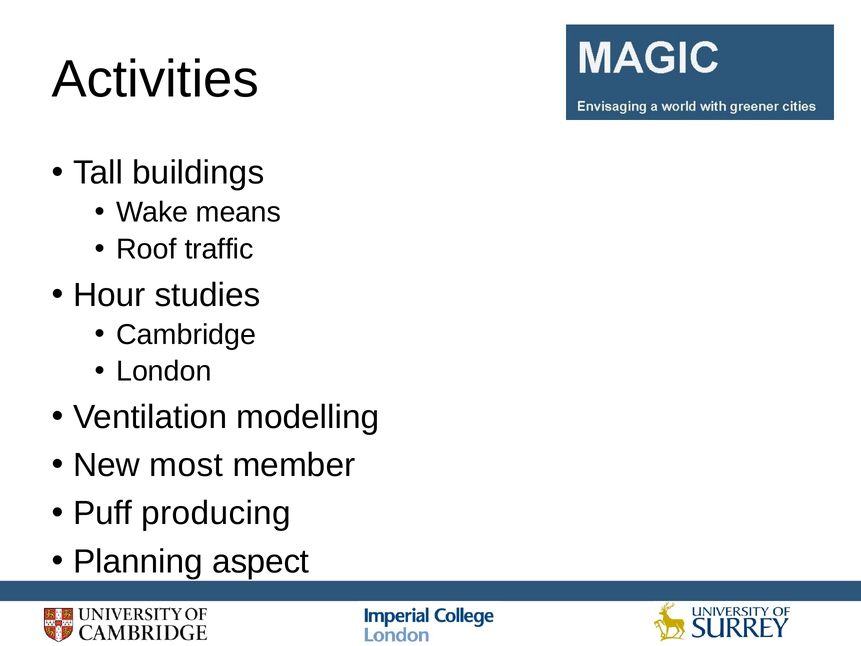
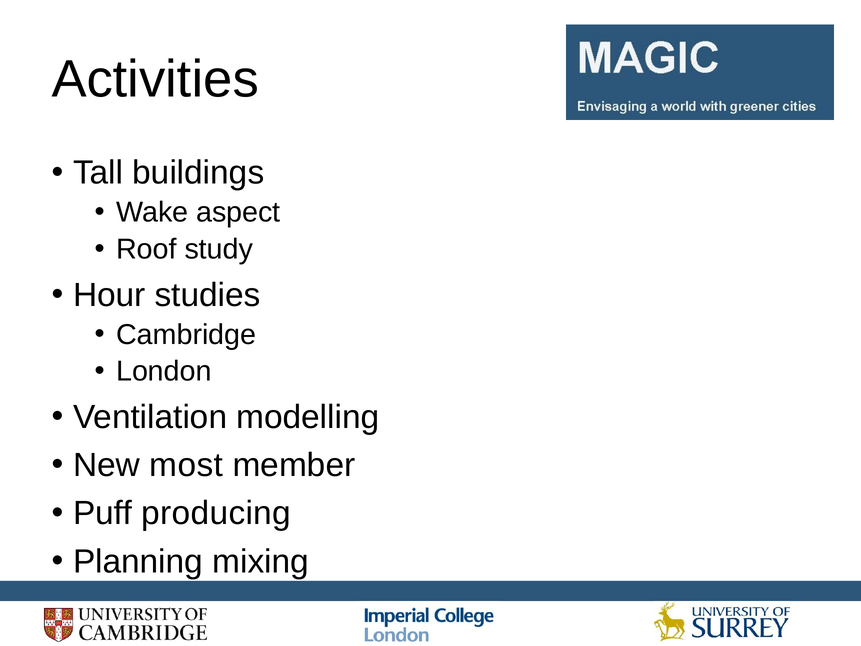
means: means -> aspect
traffic: traffic -> study
aspect: aspect -> mixing
